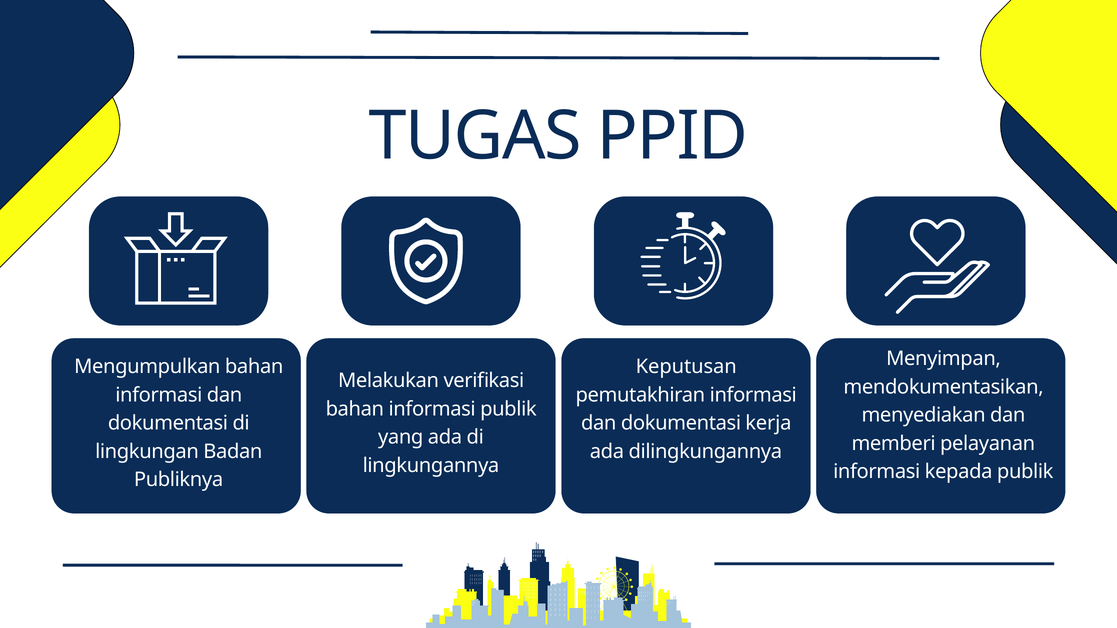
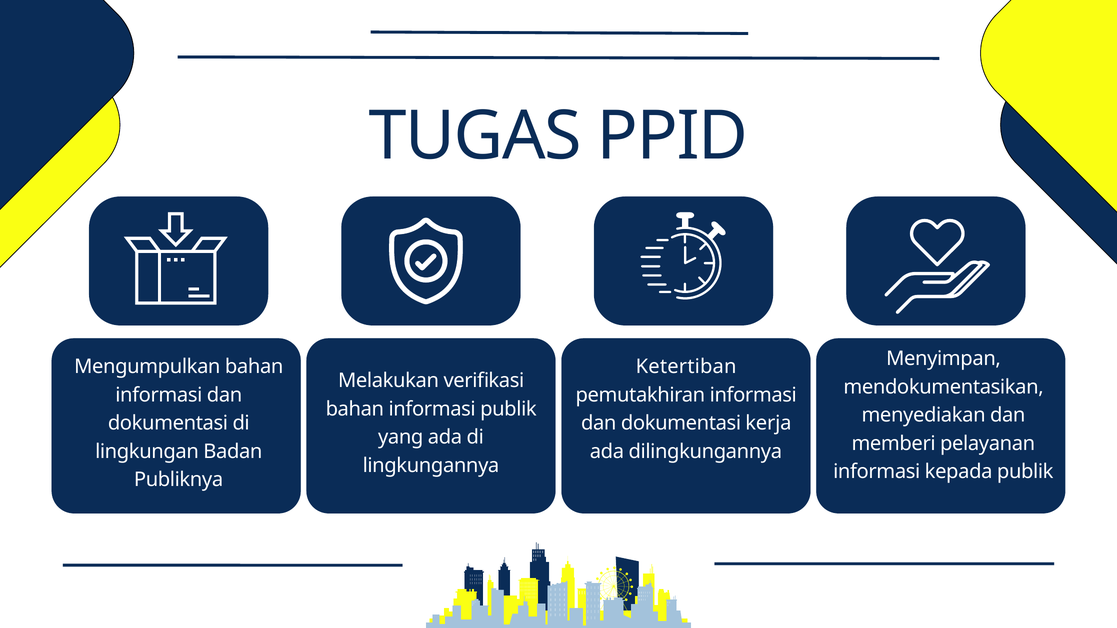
Keputusan: Keputusan -> Ketertiban
